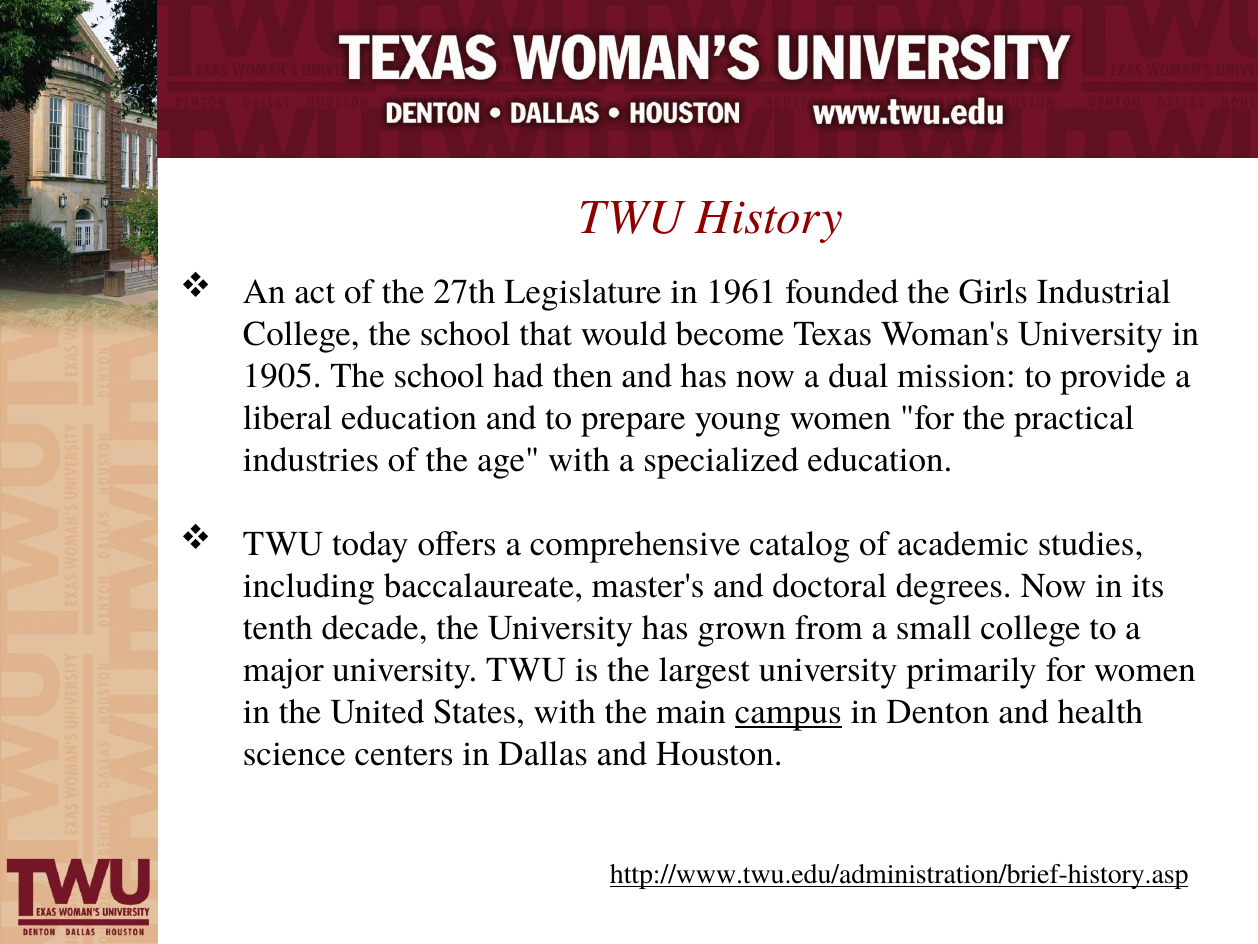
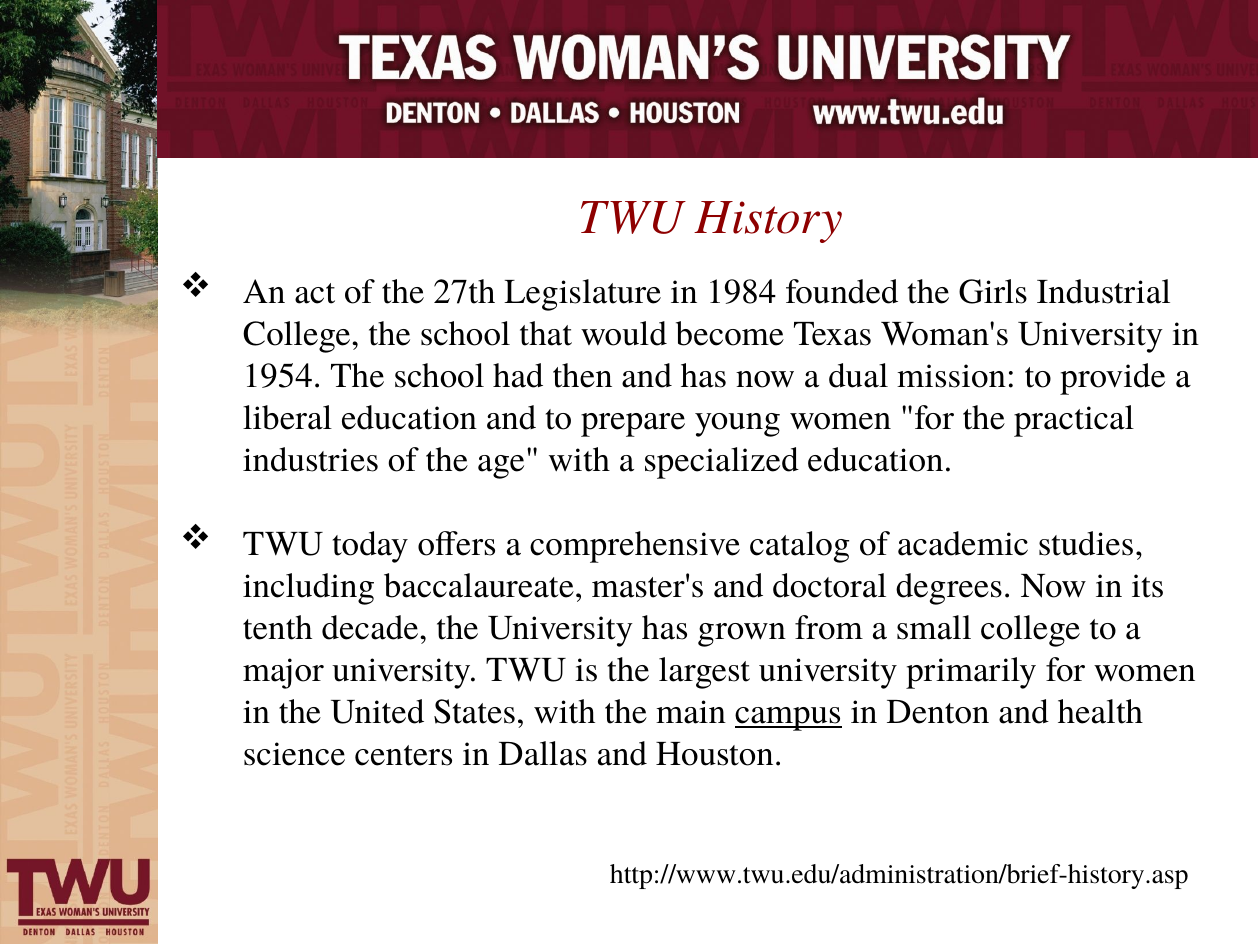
1961: 1961 -> 1984
1905: 1905 -> 1954
http://www.twu.edu/administration/brief-history.asp underline: present -> none
